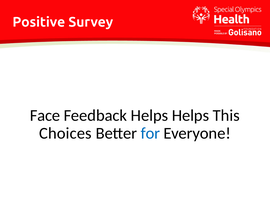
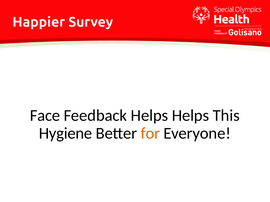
Positive: Positive -> Happier
Choices: Choices -> Hygiene
for colour: blue -> orange
